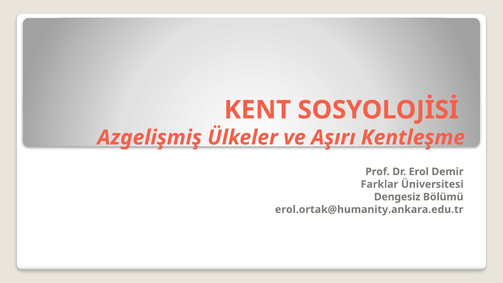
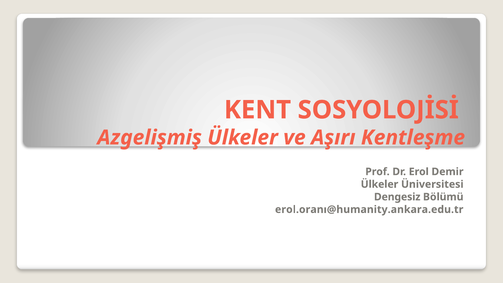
Farklar at (379, 184): Farklar -> Ülkeler
erol.ortak@humanity.ankara.edu.tr: erol.ortak@humanity.ankara.edu.tr -> erol.oranı@humanity.ankara.edu.tr
